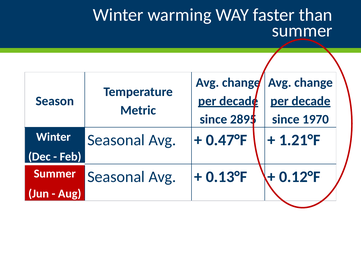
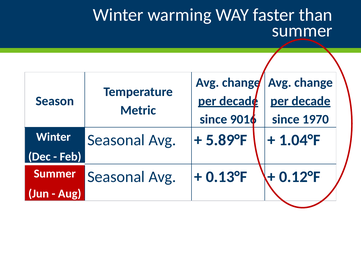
2895: 2895 -> 9016
0.47°F: 0.47°F -> 5.89°F
1.21°F: 1.21°F -> 1.04°F
